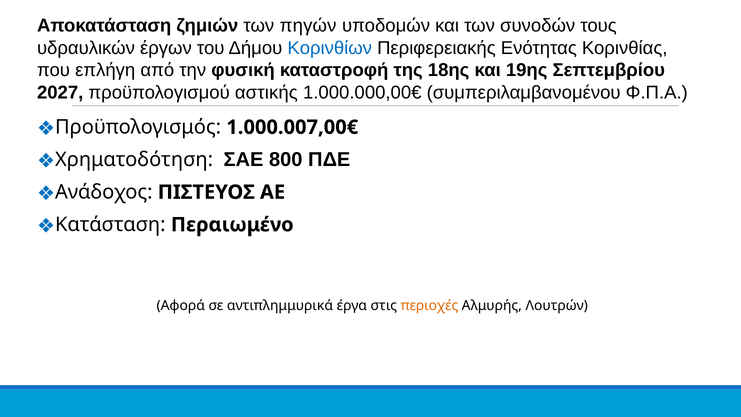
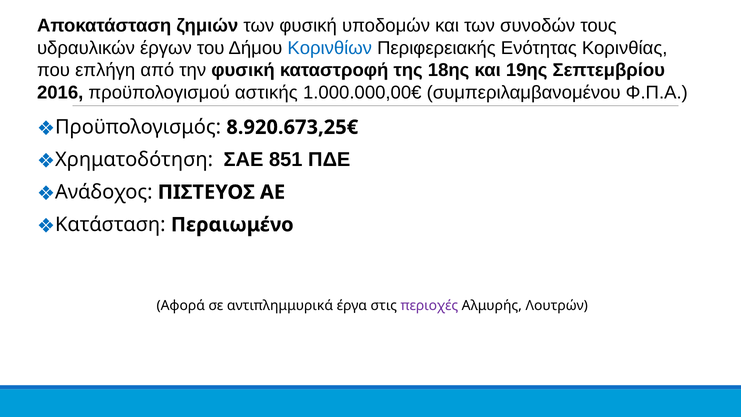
των πηγών: πηγών -> φυσική
2027: 2027 -> 2016
1.000.007,00€: 1.000.007,00€ -> 8.920.673,25€
800: 800 -> 851
περιοχές colour: orange -> purple
